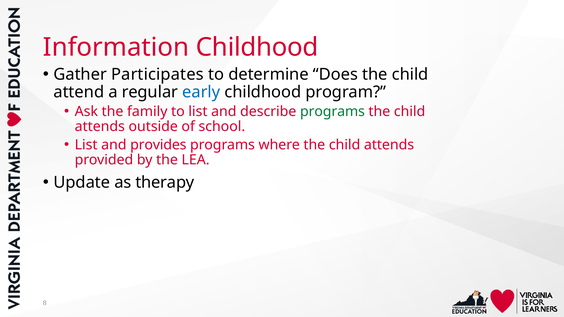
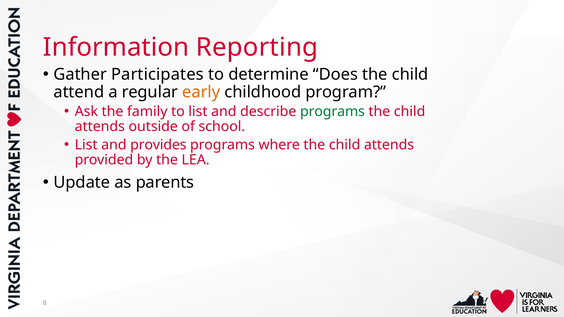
Information Childhood: Childhood -> Reporting
early colour: blue -> orange
therapy: therapy -> parents
